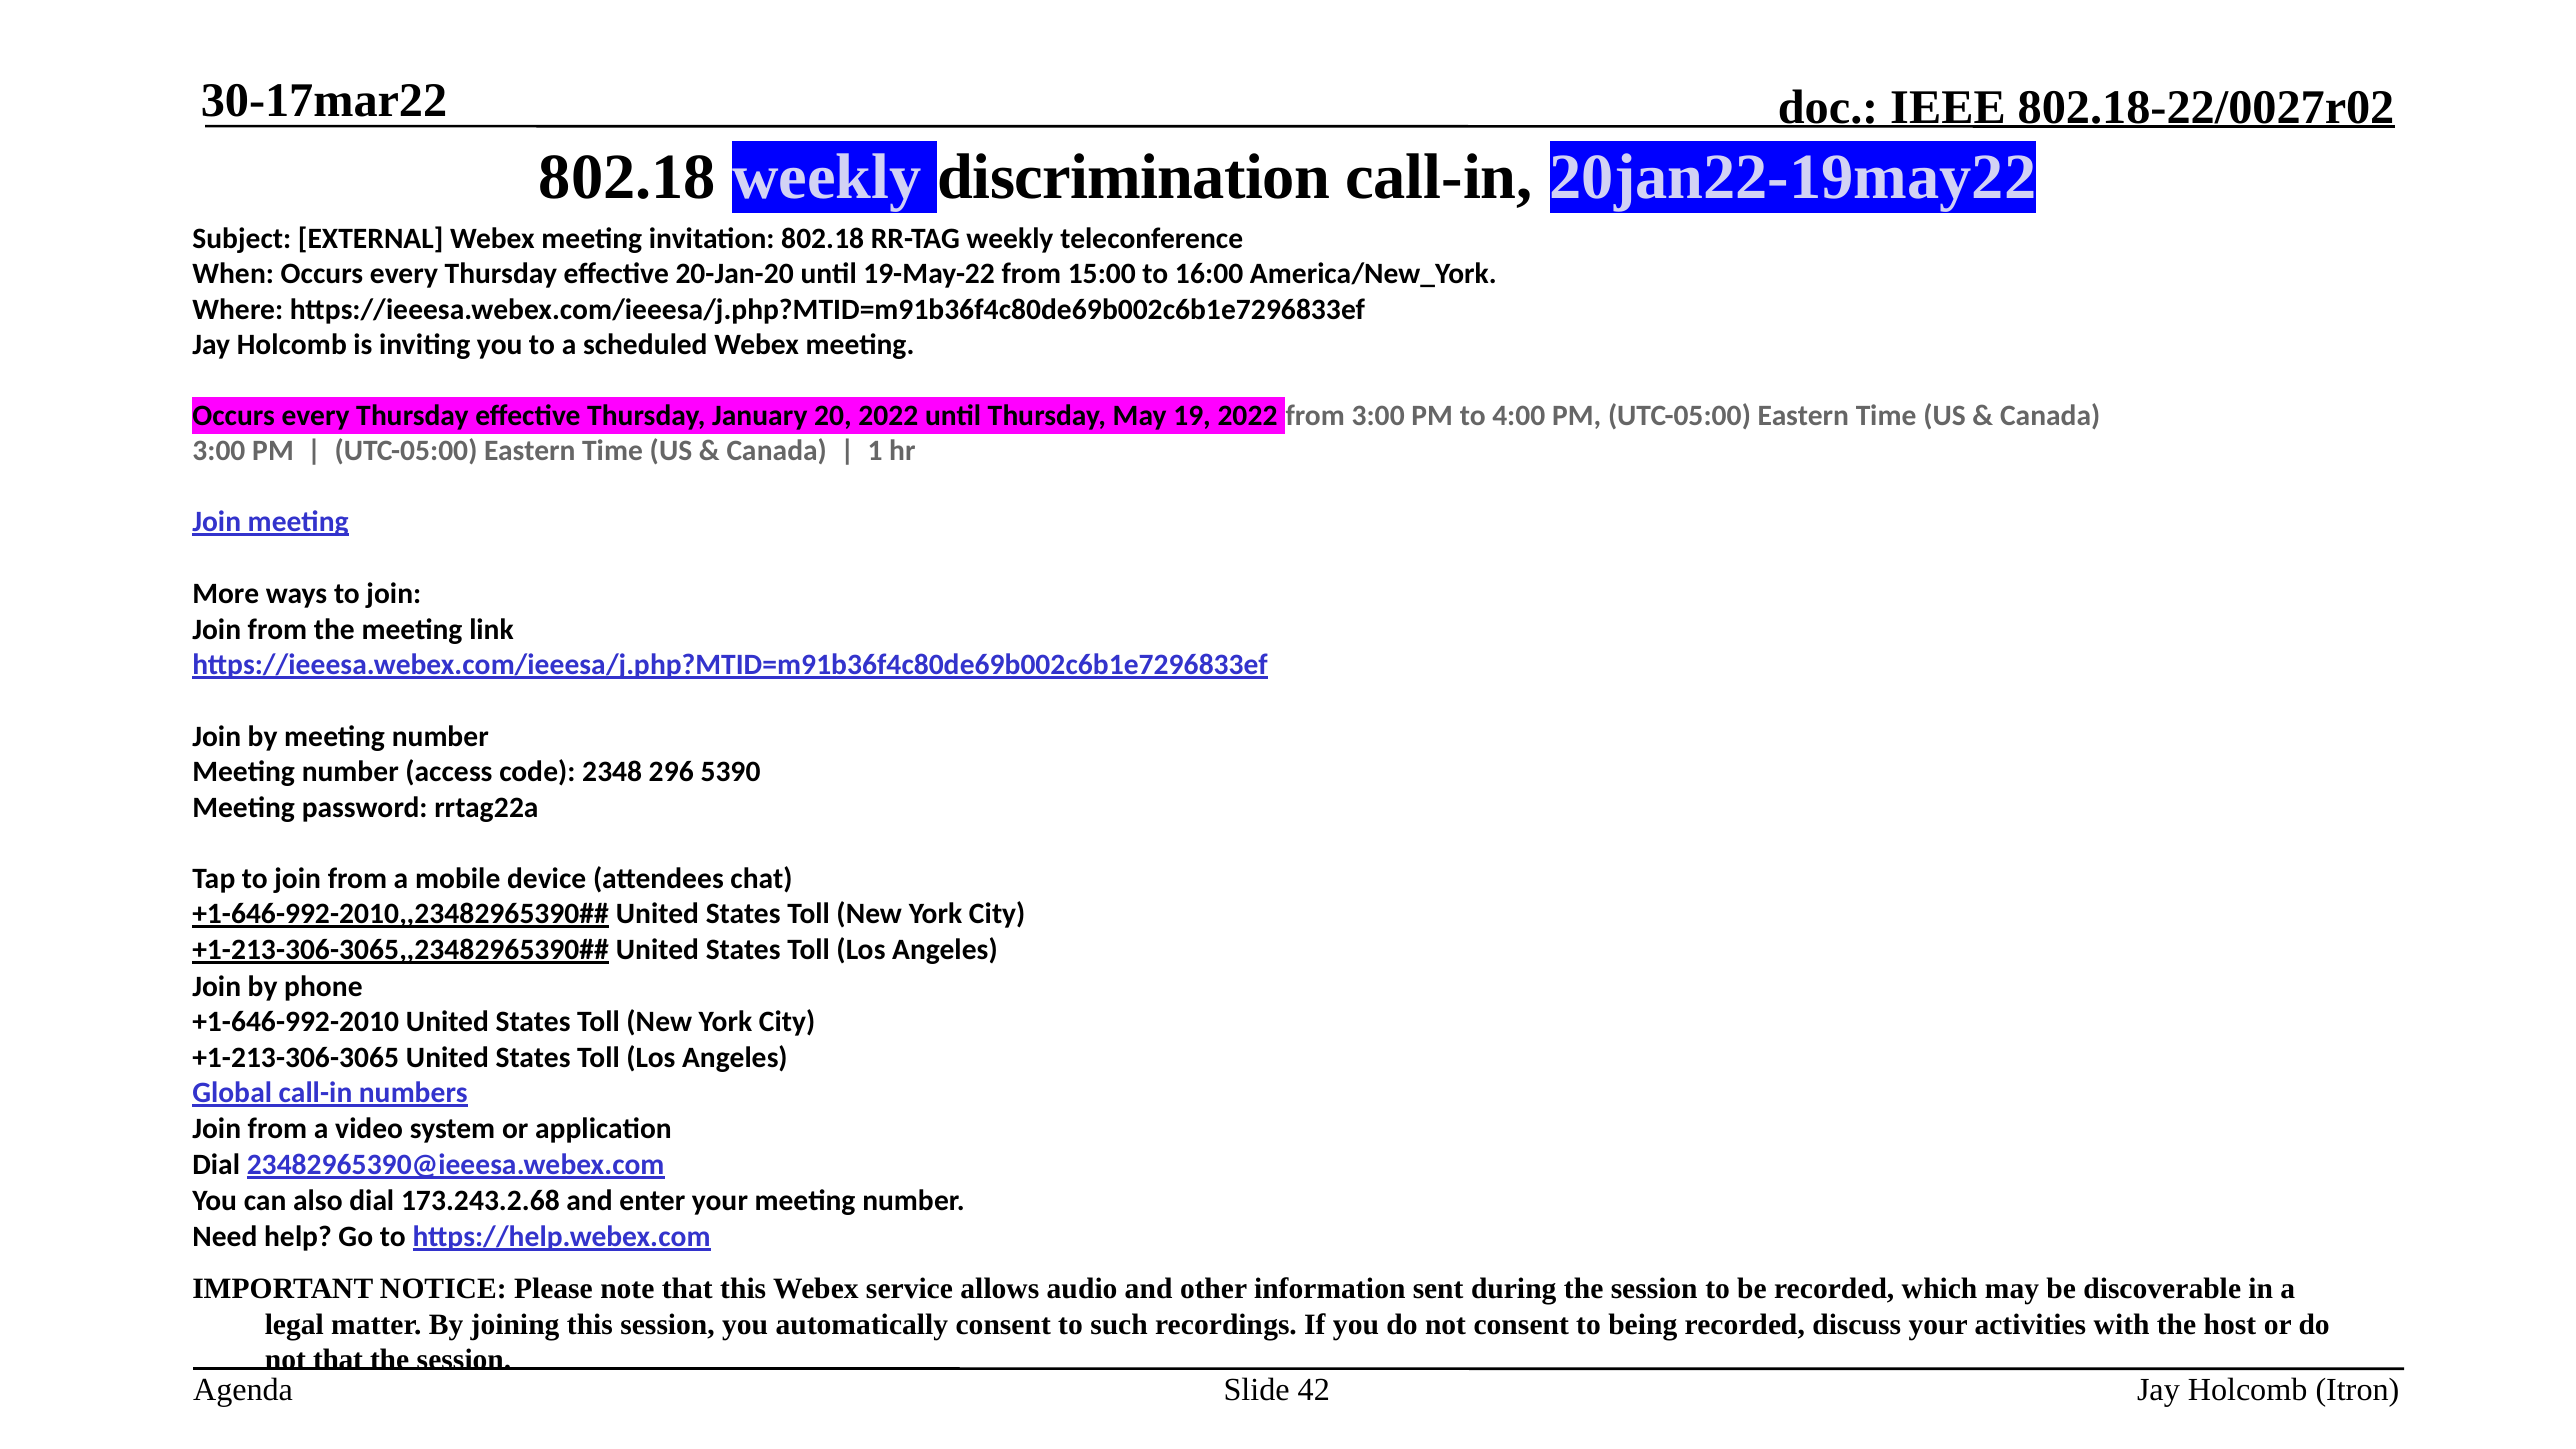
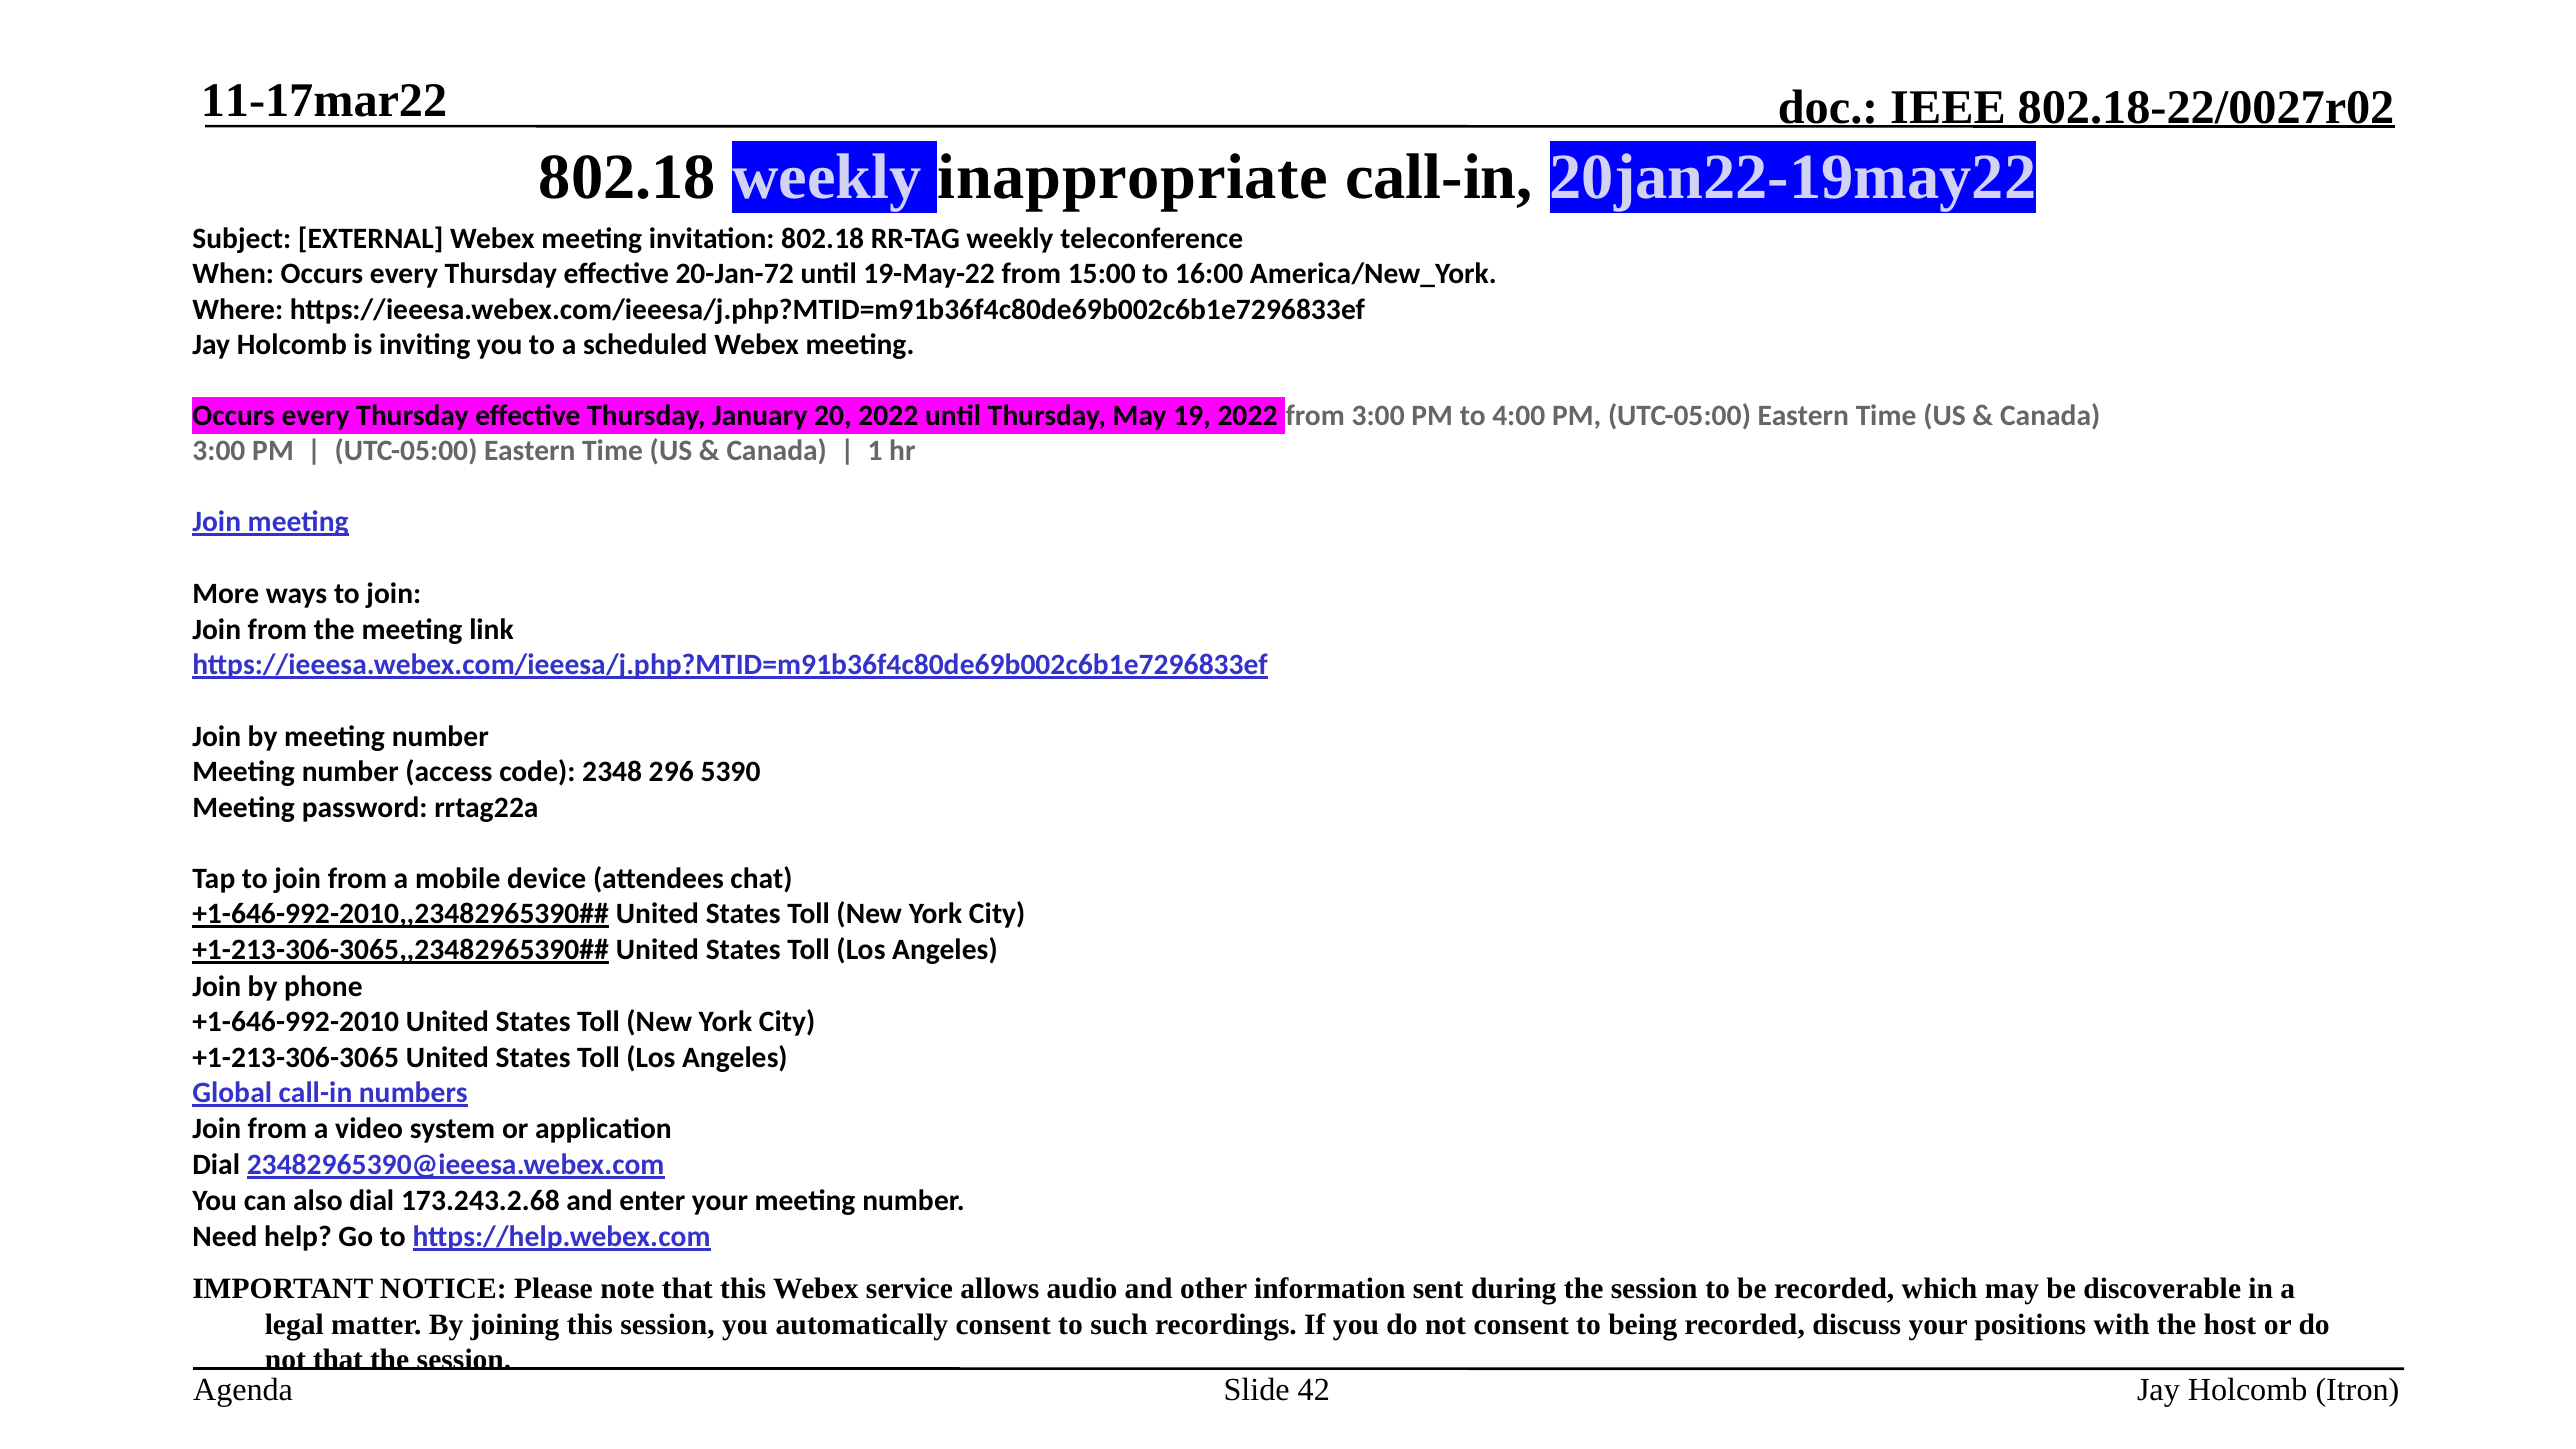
30-17mar22: 30-17mar22 -> 11-17mar22
discrimination: discrimination -> inappropriate
20-Jan-20: 20-Jan-20 -> 20-Jan-72
activities: activities -> positions
